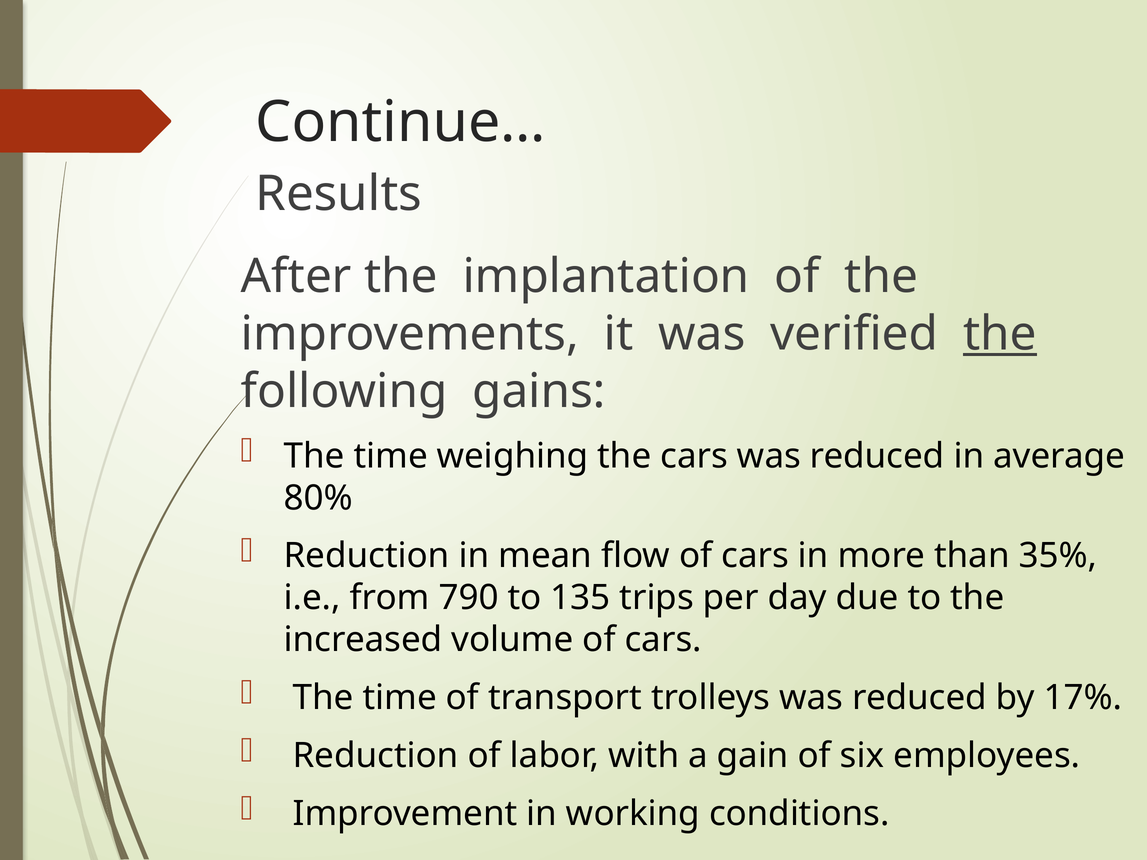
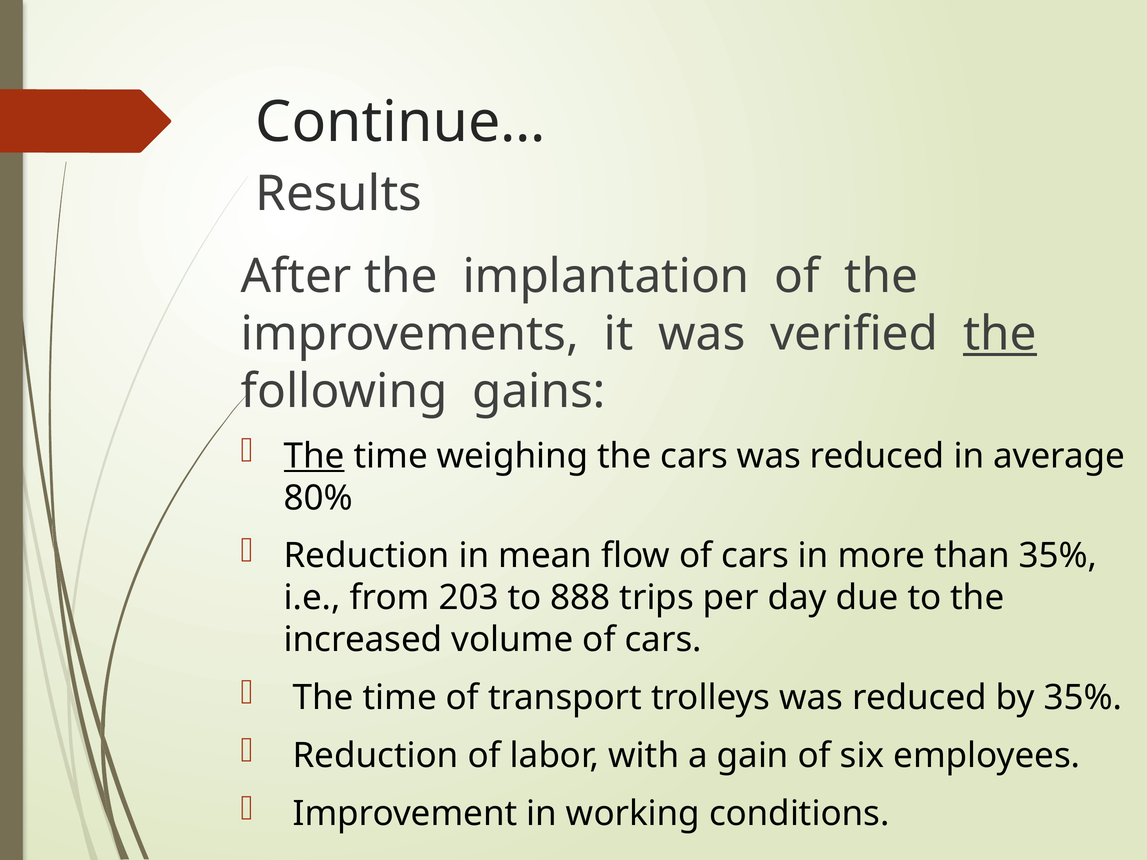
The at (314, 456) underline: none -> present
790: 790 -> 203
135: 135 -> 888
by 17%: 17% -> 35%
